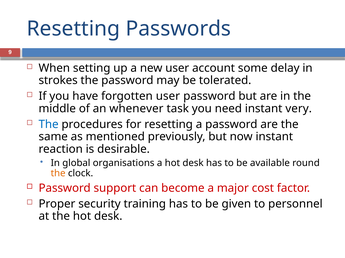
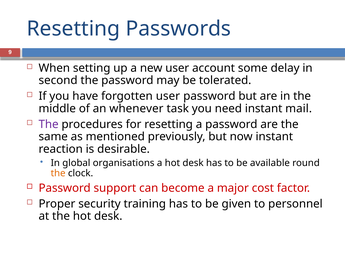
strokes: strokes -> second
very: very -> mail
The at (49, 125) colour: blue -> purple
